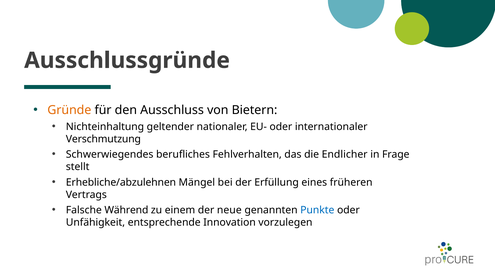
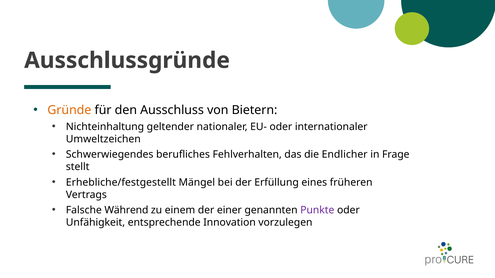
Verschmutzung: Verschmutzung -> Umweltzeichen
Erhebliche/abzulehnen: Erhebliche/abzulehnen -> Erhebliche/festgestellt
neue: neue -> einer
Punkte colour: blue -> purple
